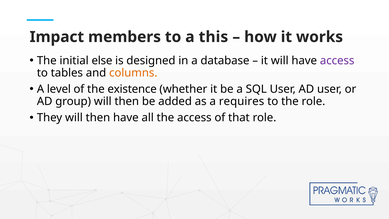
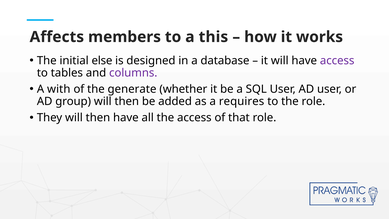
Impact: Impact -> Affects
columns colour: orange -> purple
level: level -> with
existence: existence -> generate
